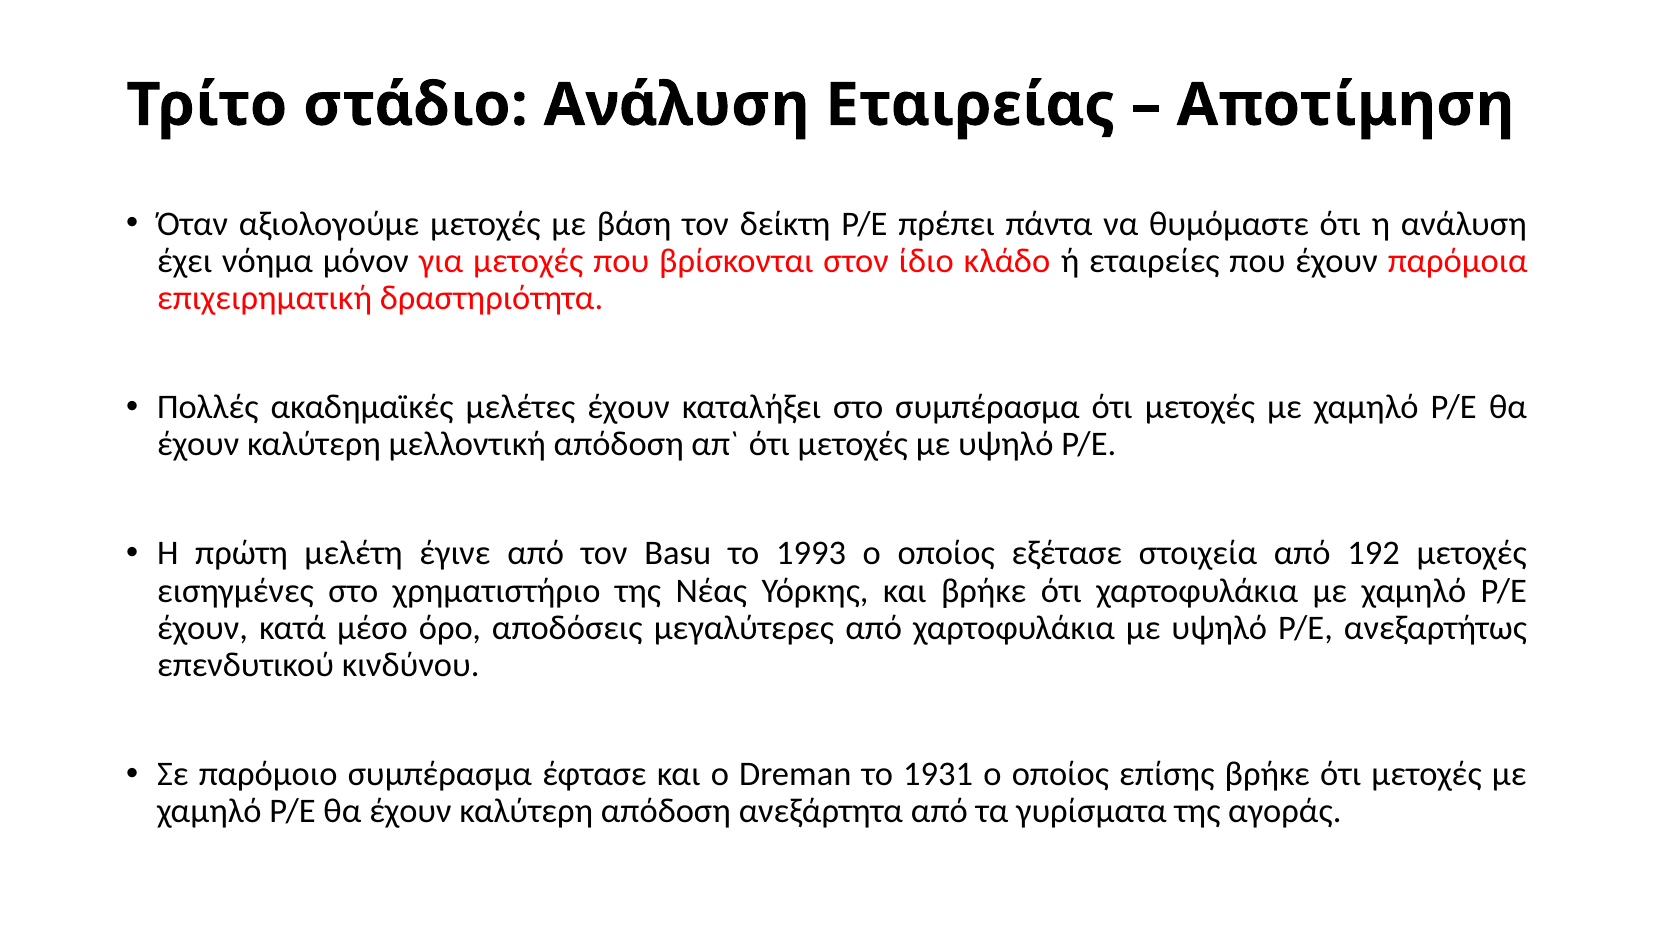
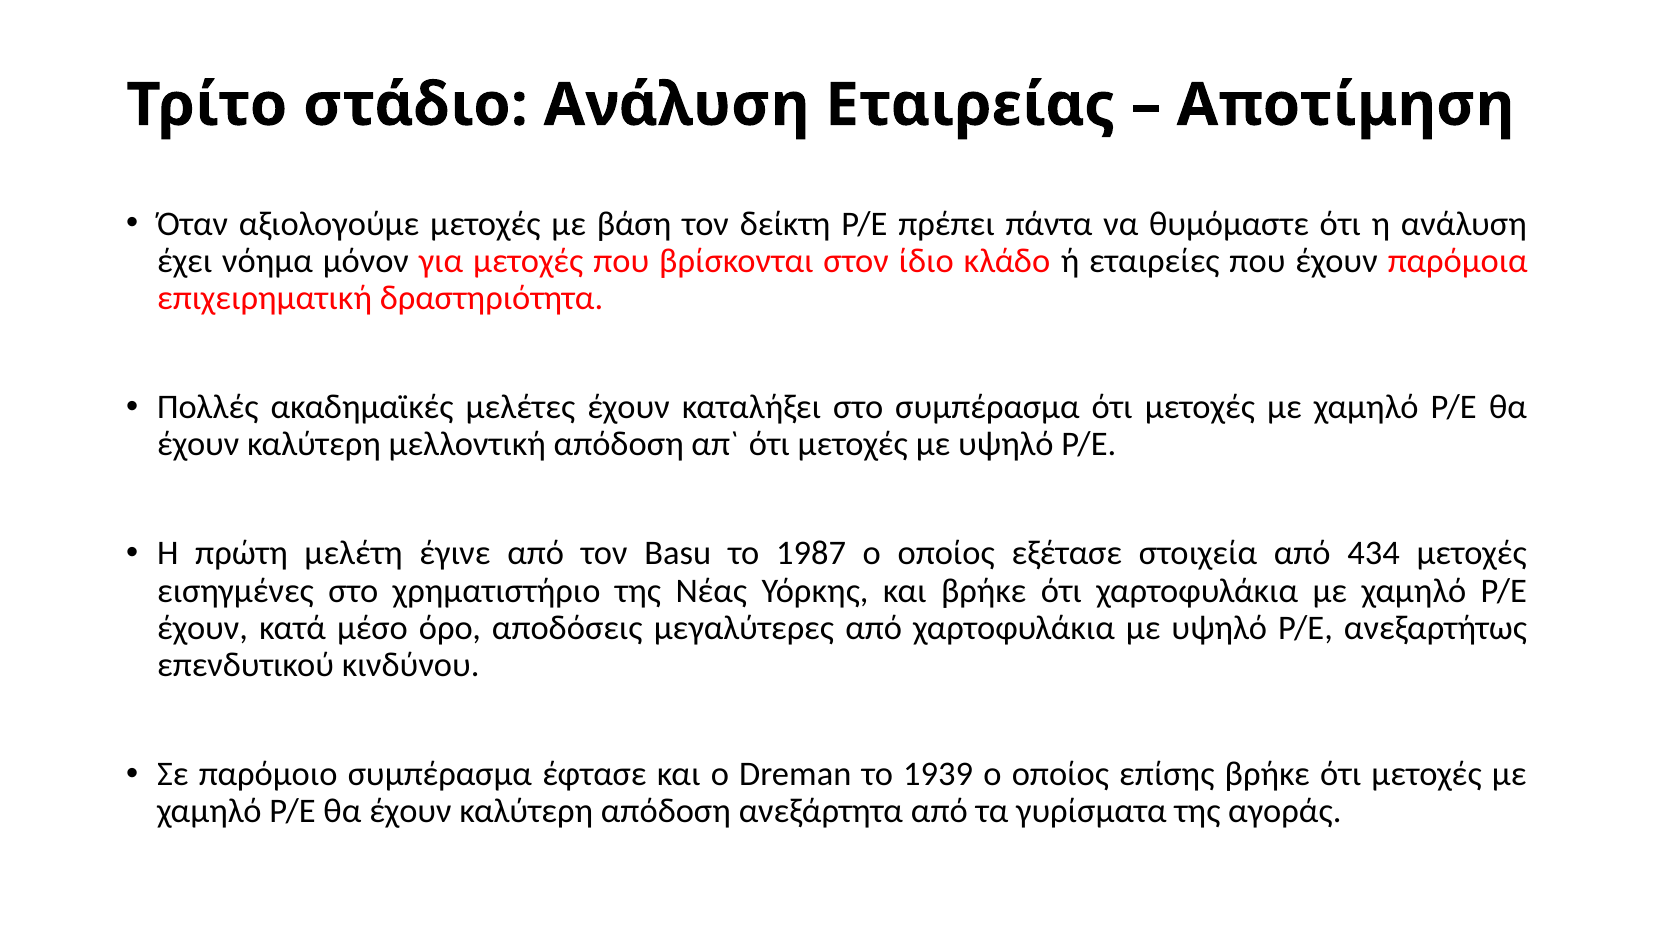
1993: 1993 -> 1987
192: 192 -> 434
1931: 1931 -> 1939
